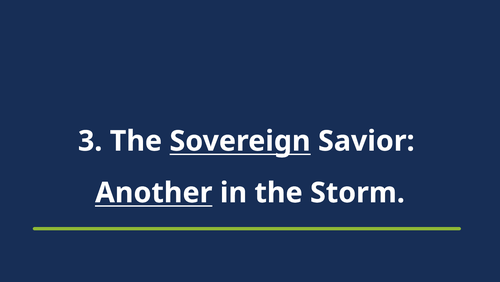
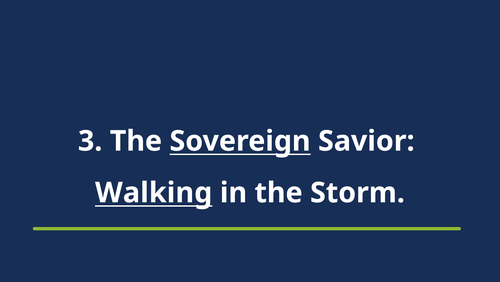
Another: Another -> Walking
